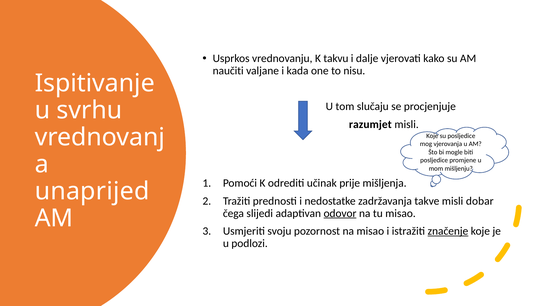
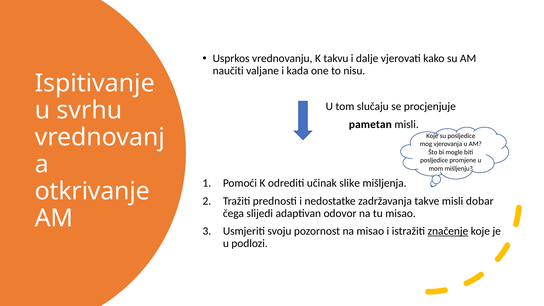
razumjet: razumjet -> pametan
prije: prije -> slike
unaprijed: unaprijed -> otkrivanje
odovor underline: present -> none
